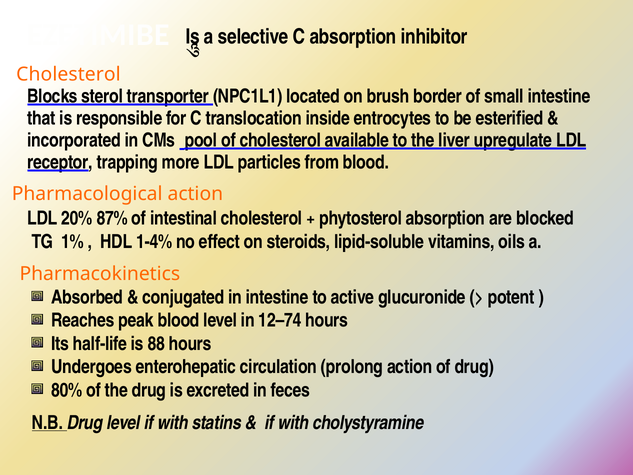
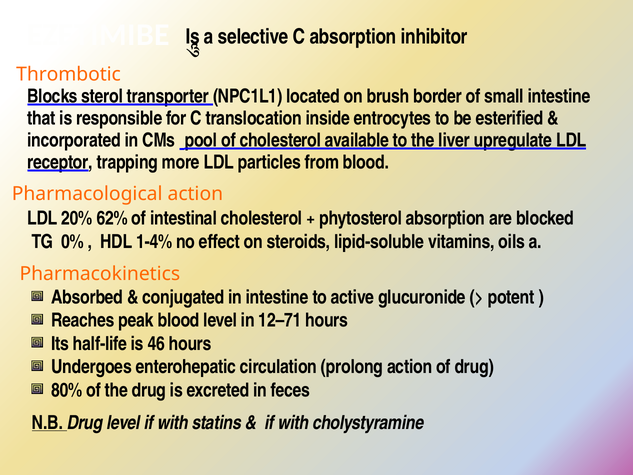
Cholesterol at (68, 74): Cholesterol -> Thrombotic
87%: 87% -> 62%
1%: 1% -> 0%
12–74: 12–74 -> 12–71
88: 88 -> 46
